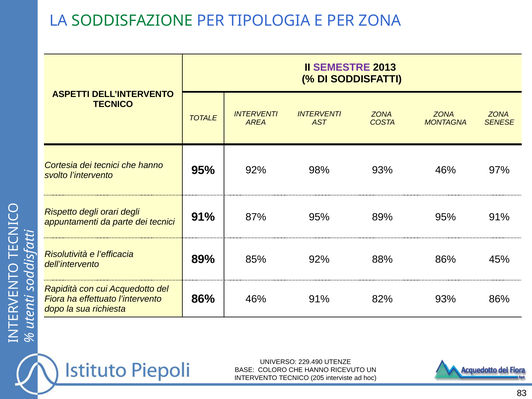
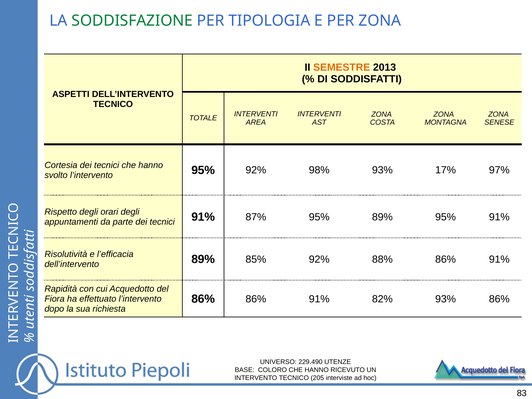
SEMESTRE colour: purple -> orange
93% 46%: 46% -> 17%
88% 86% 45%: 45% -> 91%
86% 46%: 46% -> 86%
